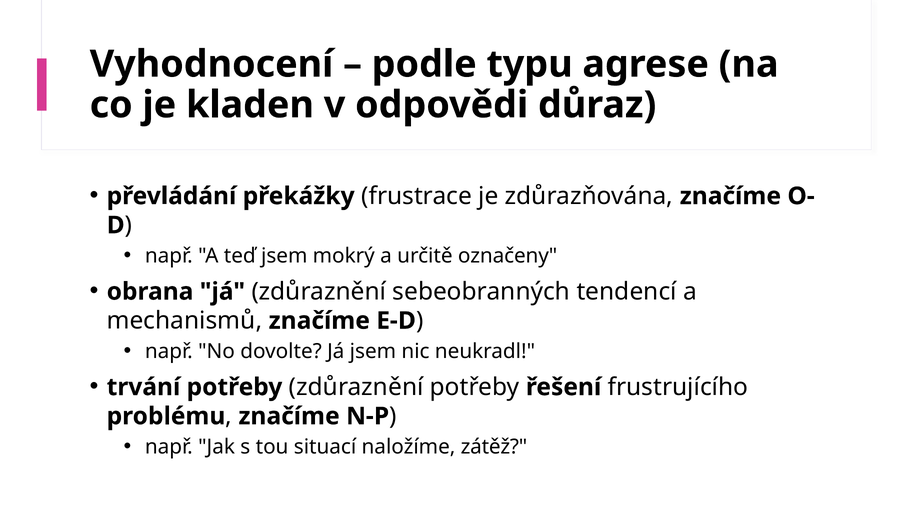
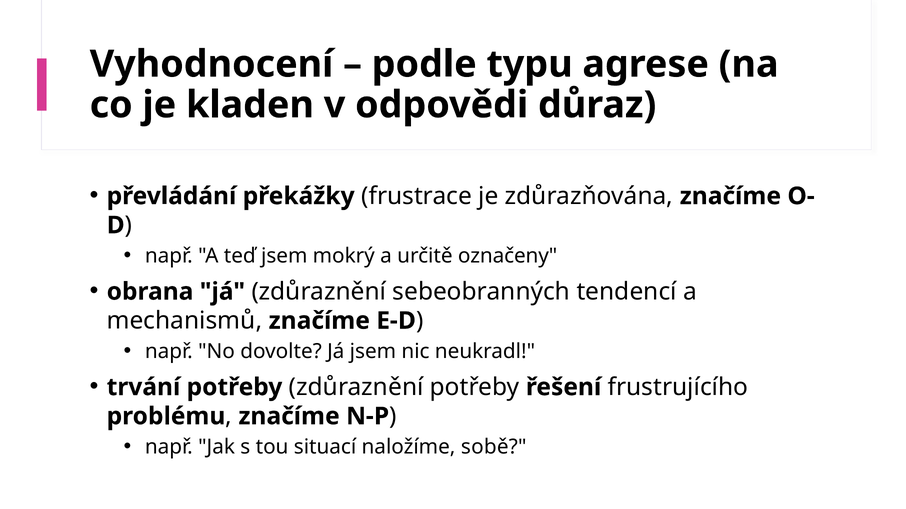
zátěž: zátěž -> sobě
